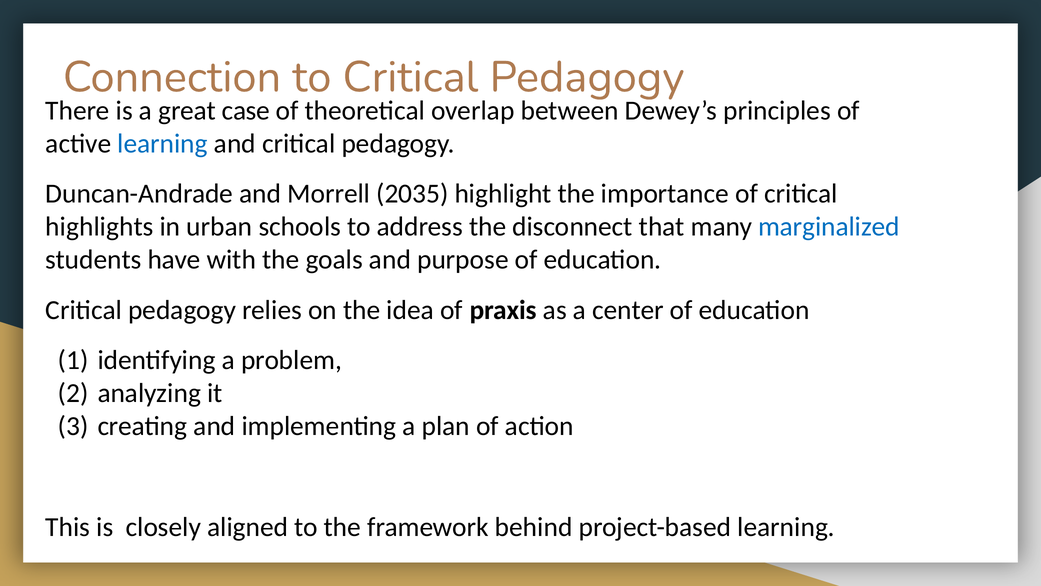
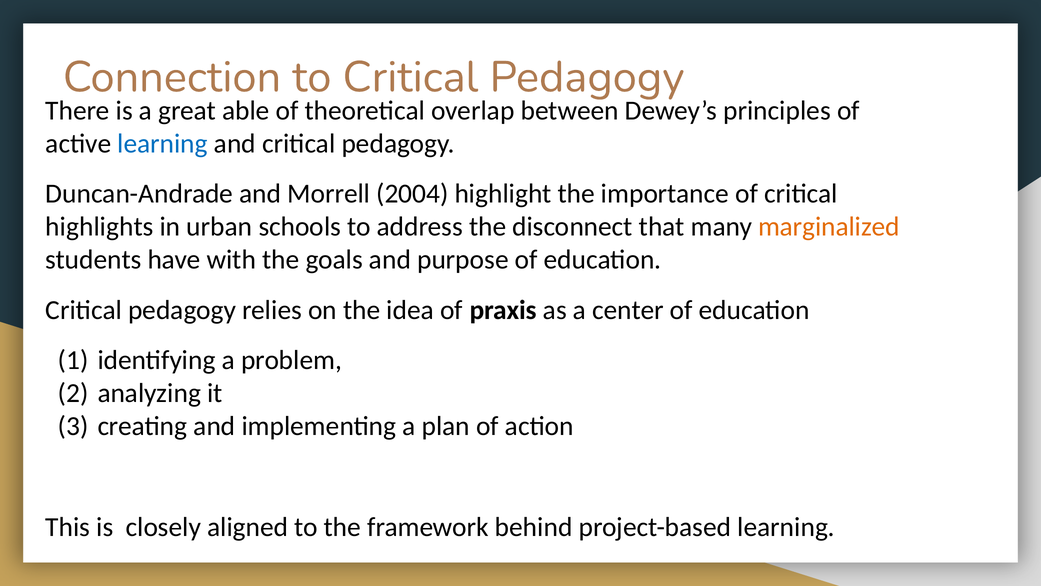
case: case -> able
2035: 2035 -> 2004
marginalized colour: blue -> orange
